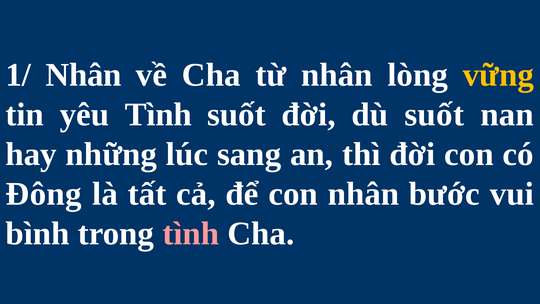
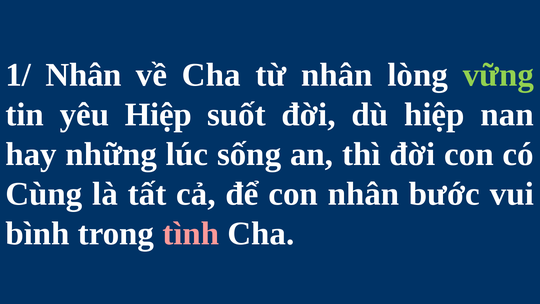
vững colour: yellow -> light green
yêu Tình: Tình -> Hiệp
dù suốt: suốt -> hiệp
sang: sang -> sống
Đông: Đông -> Cùng
